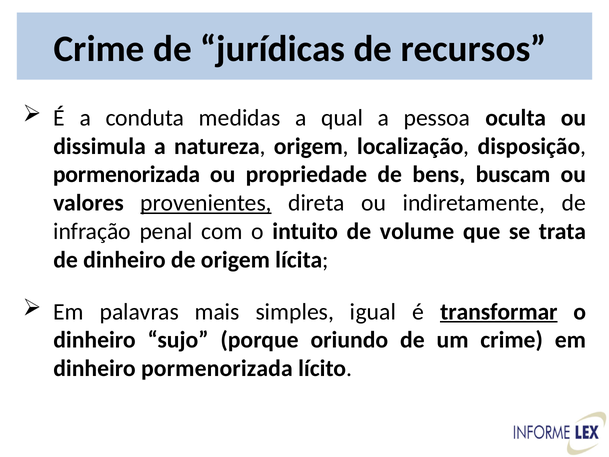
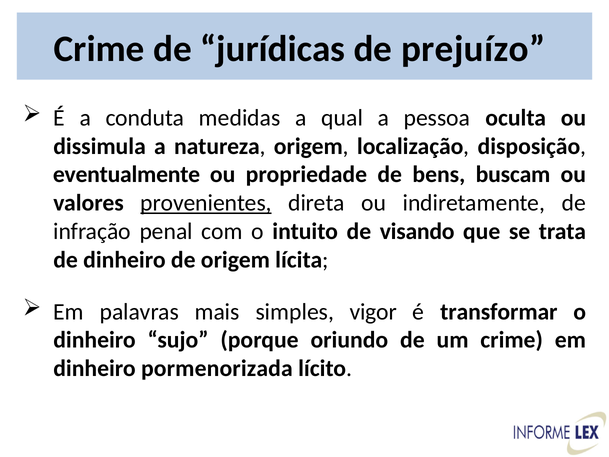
recursos: recursos -> prejuízo
pormenorizada at (127, 174): pormenorizada -> eventualmente
volume: volume -> visando
igual: igual -> vigor
transformar underline: present -> none
